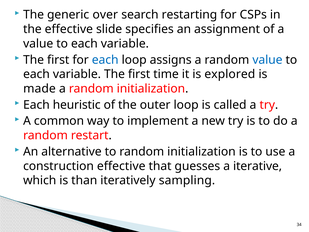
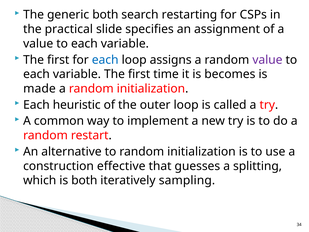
generic over: over -> both
the effective: effective -> practical
value at (267, 60) colour: blue -> purple
explored: explored -> becomes
iterative: iterative -> splitting
is than: than -> both
